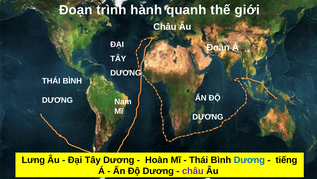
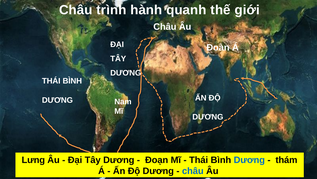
Đoạn at (76, 10): Đoạn -> Châu
Hoàn: Hoàn -> Đoạn
tiếng: tiếng -> thám
châu at (193, 170) colour: purple -> blue
